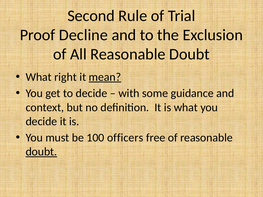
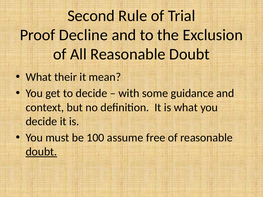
right: right -> their
mean underline: present -> none
officers: officers -> assume
